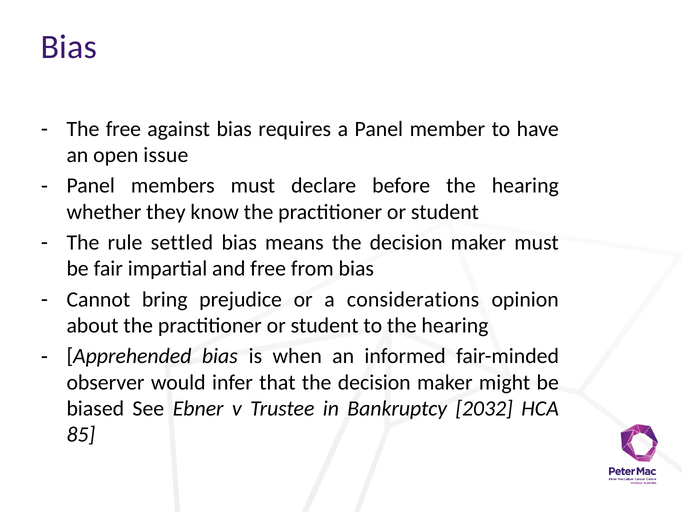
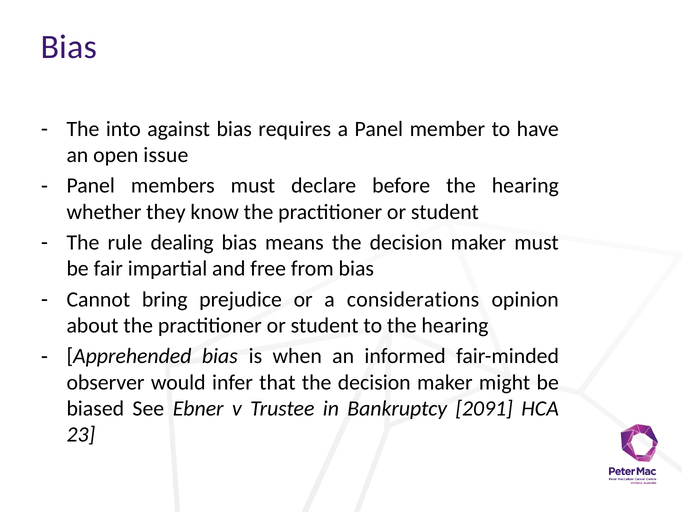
The free: free -> into
settled: settled -> dealing
2032: 2032 -> 2091
85: 85 -> 23
